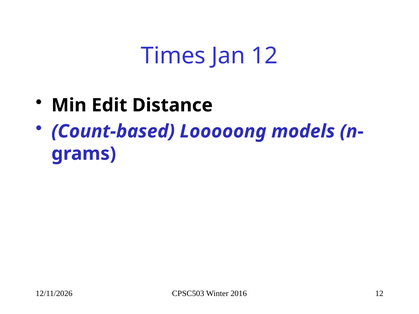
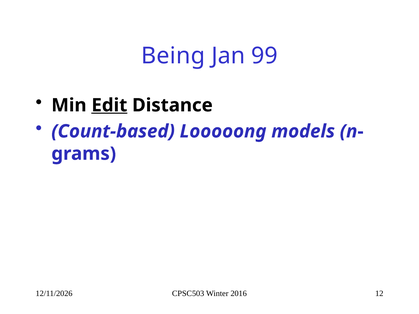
Times: Times -> Being
Jan 12: 12 -> 99
Edit underline: none -> present
